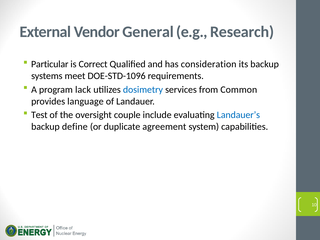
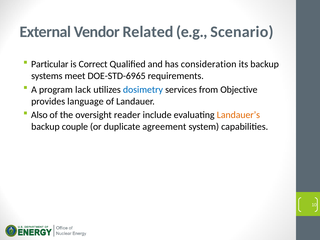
General: General -> Related
Research: Research -> Scenario
DOE-STD-1096: DOE-STD-1096 -> DOE-STD-6965
Common: Common -> Objective
Test: Test -> Also
couple: couple -> reader
Landauer’s colour: blue -> orange
define: define -> couple
